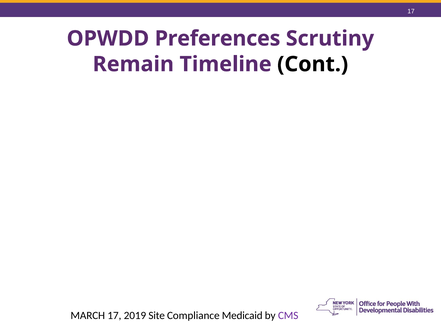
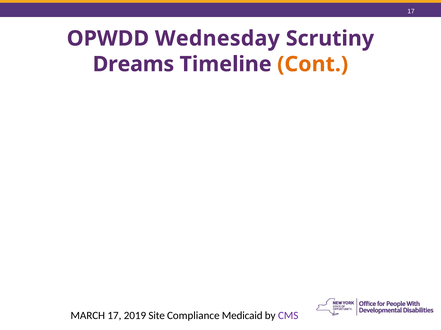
Preferences: Preferences -> Wednesday
Remain: Remain -> Dreams
Cont colour: black -> orange
